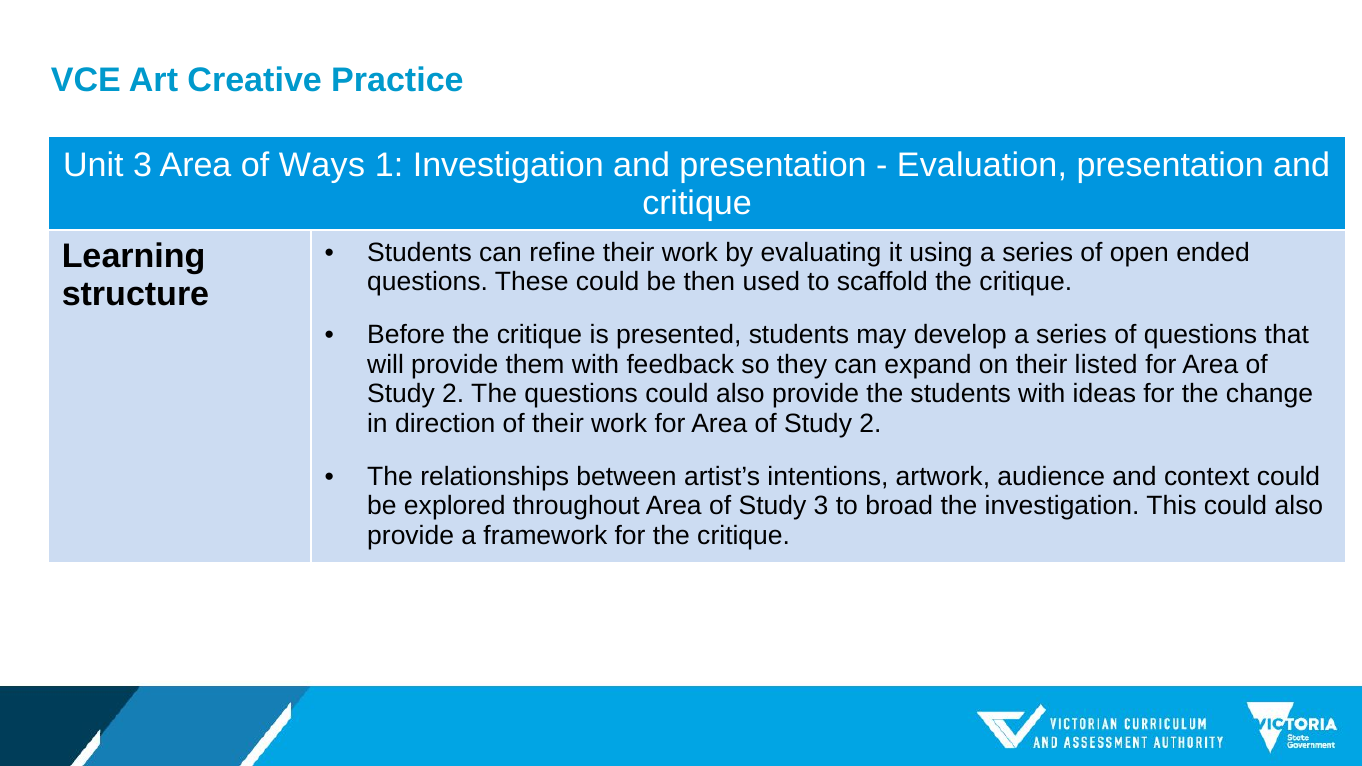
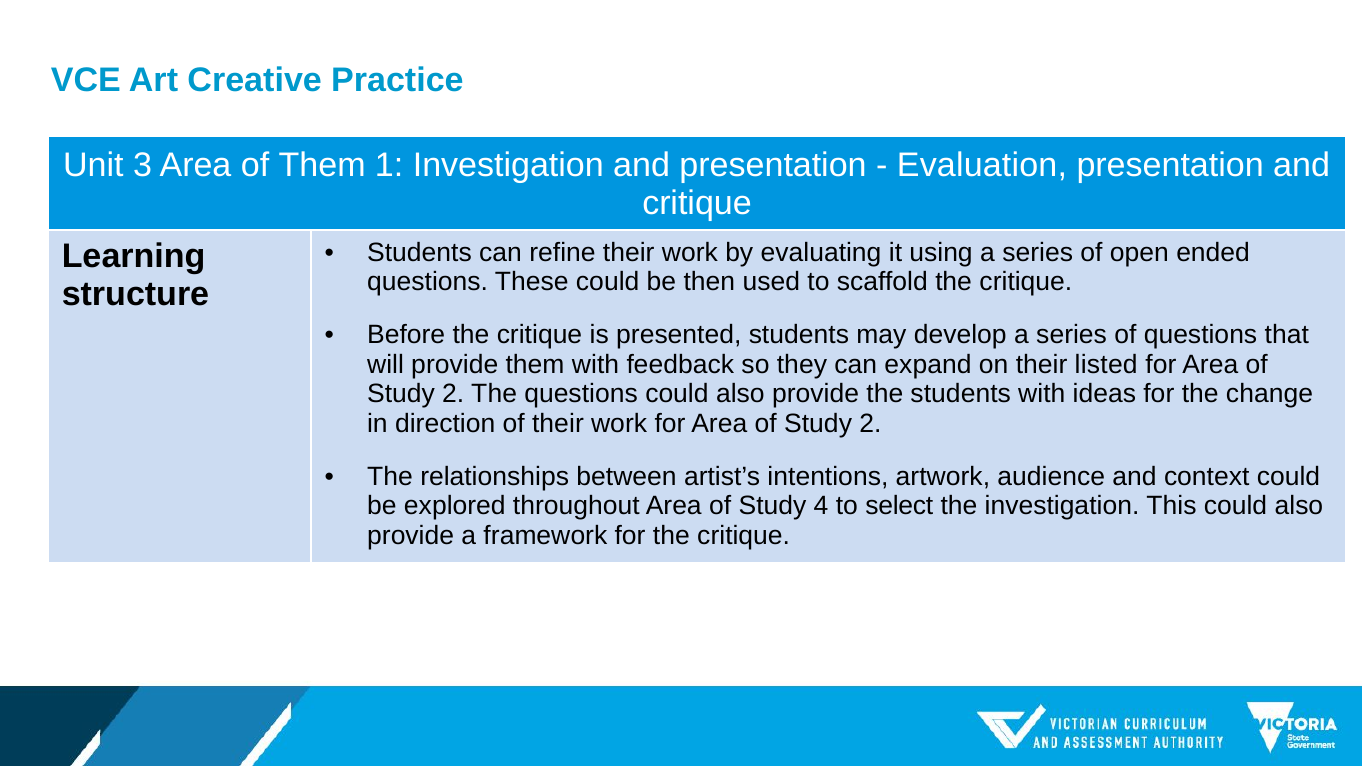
of Ways: Ways -> Them
Study 3: 3 -> 4
broad: broad -> select
